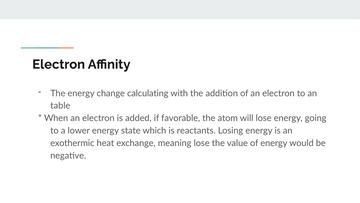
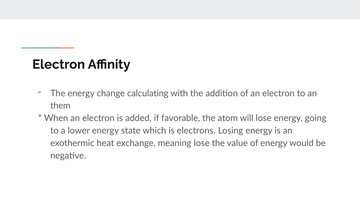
table: table -> them
reactants: reactants -> electrons
